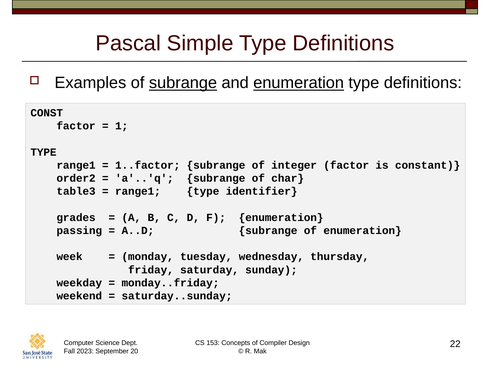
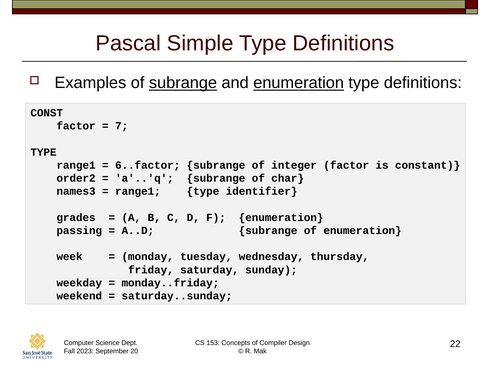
1: 1 -> 7
1..factor: 1..factor -> 6..factor
table3: table3 -> names3
